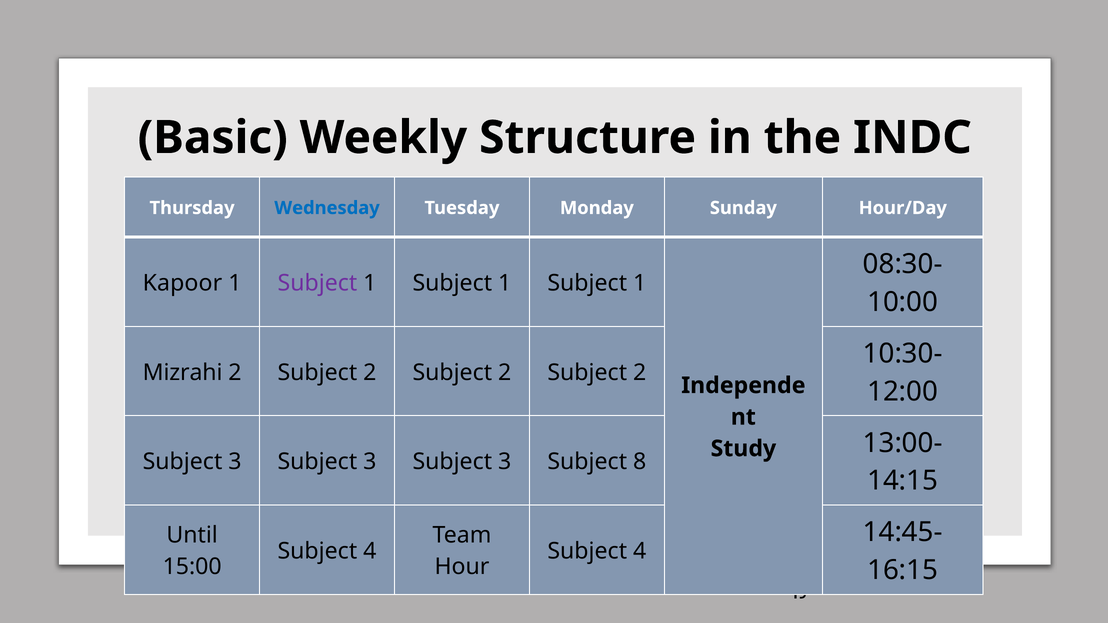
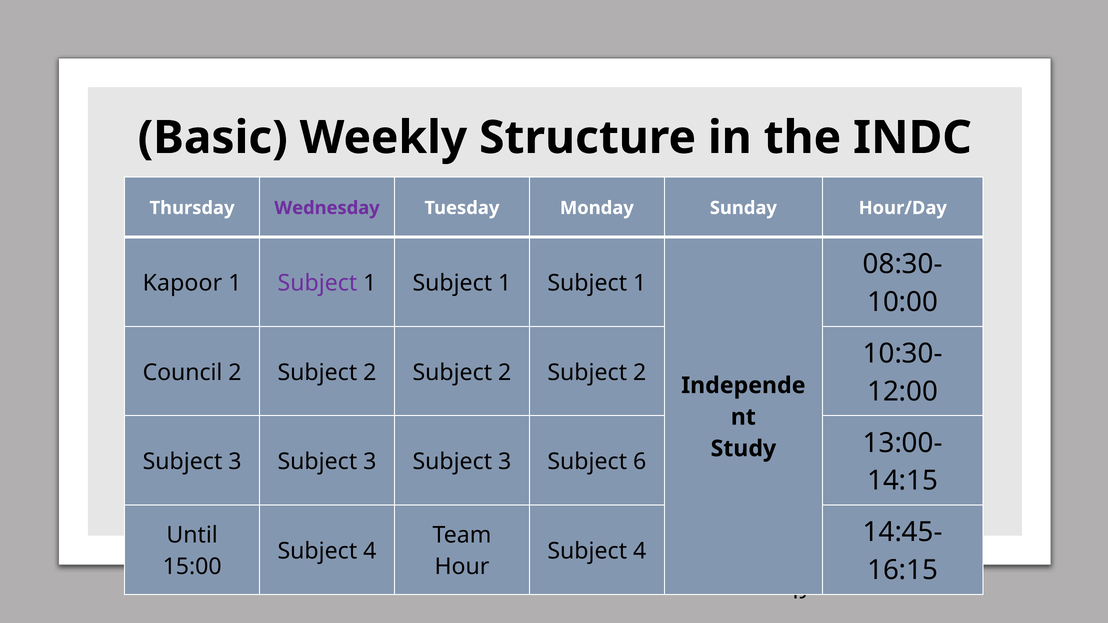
Wednesday colour: blue -> purple
Mizrahi: Mizrahi -> Council
8: 8 -> 6
